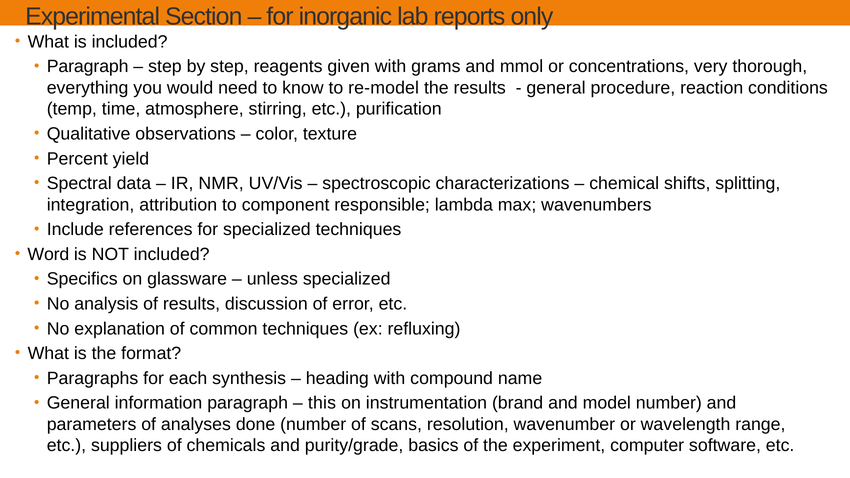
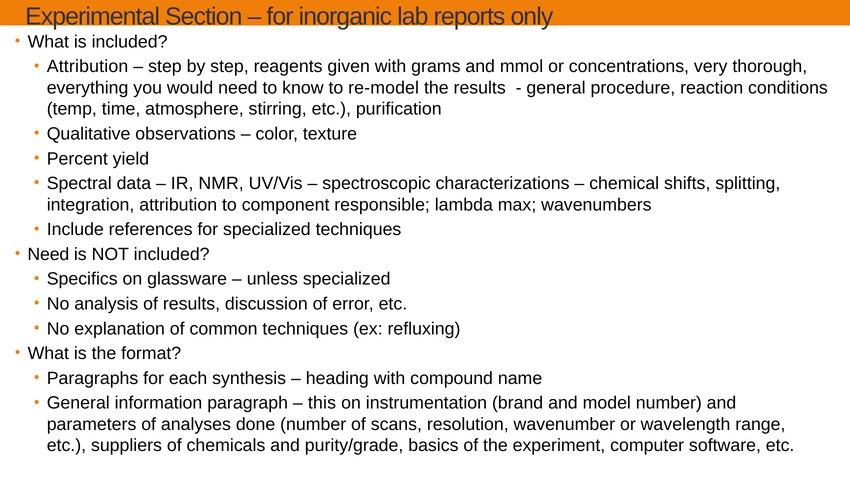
Paragraph at (88, 67): Paragraph -> Attribution
Word at (48, 254): Word -> Need
